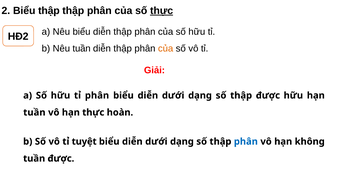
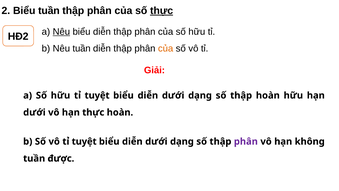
Biểu thập: thập -> tuần
Nêu at (61, 32) underline: none -> present
hữu tỉ phân: phân -> tuyệt
thập được: được -> hoàn
tuần at (34, 112): tuần -> dưới
phân at (246, 141) colour: blue -> purple
